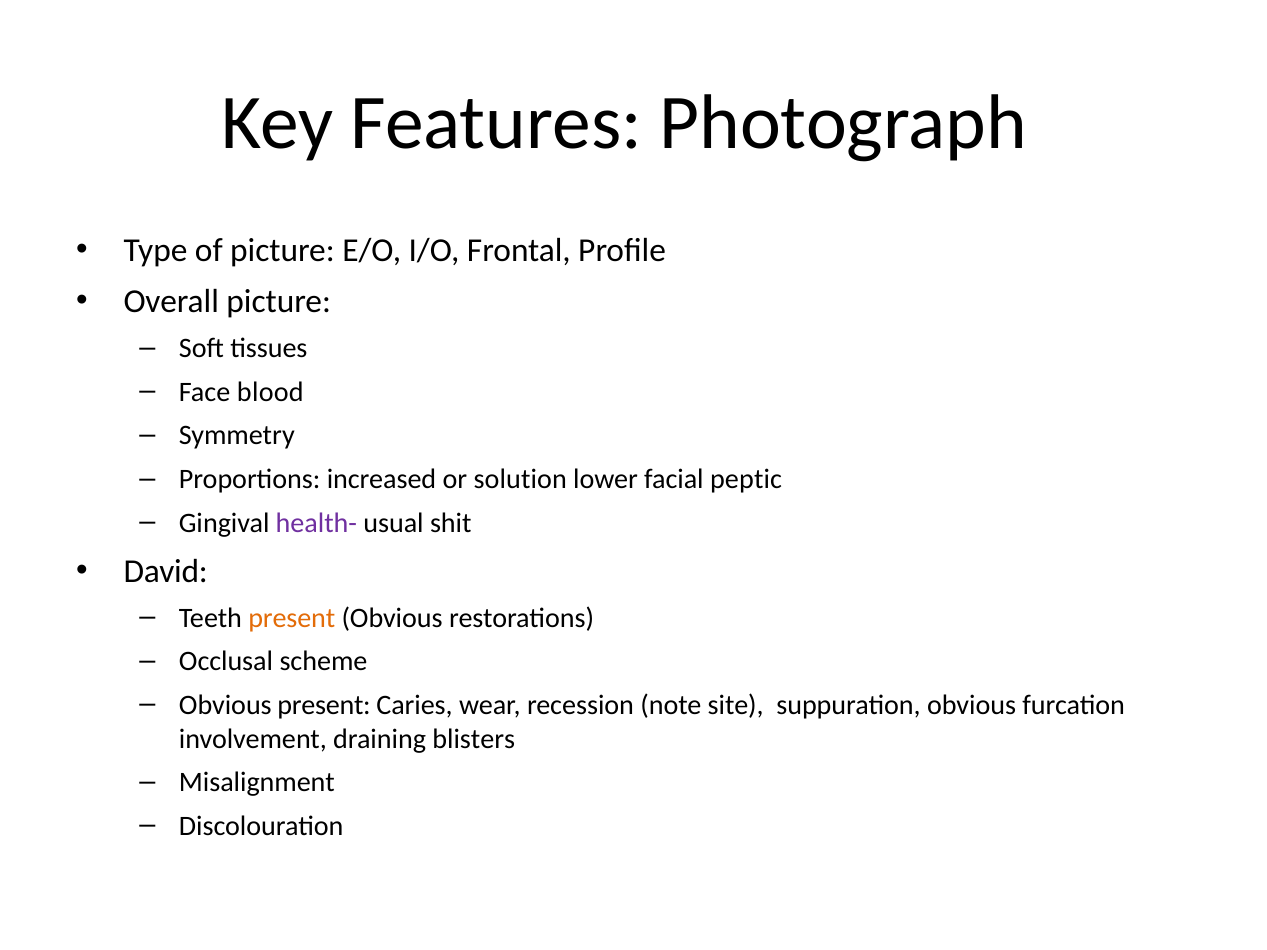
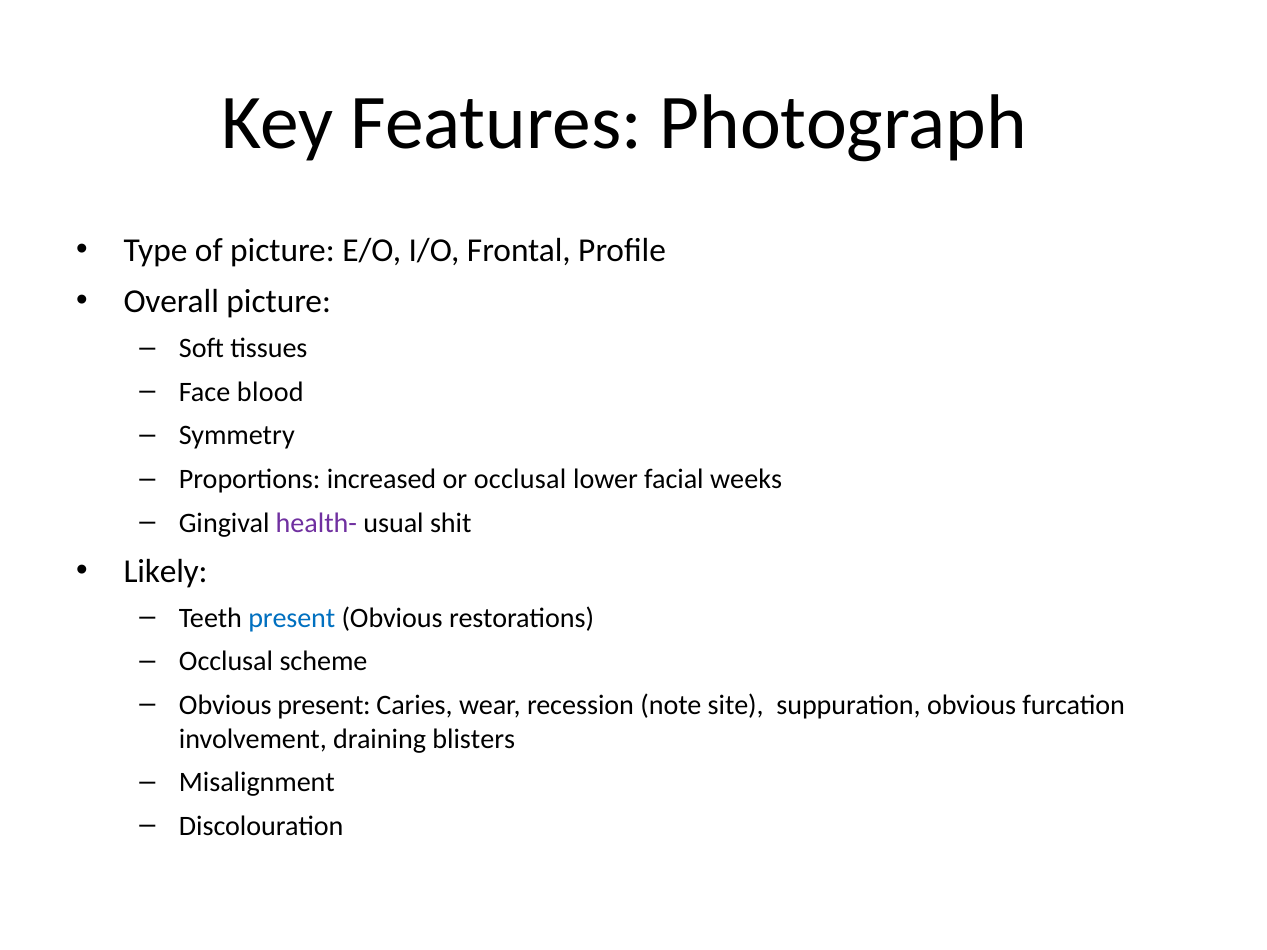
or solution: solution -> occlusal
peptic: peptic -> weeks
David: David -> Likely
present at (292, 618) colour: orange -> blue
